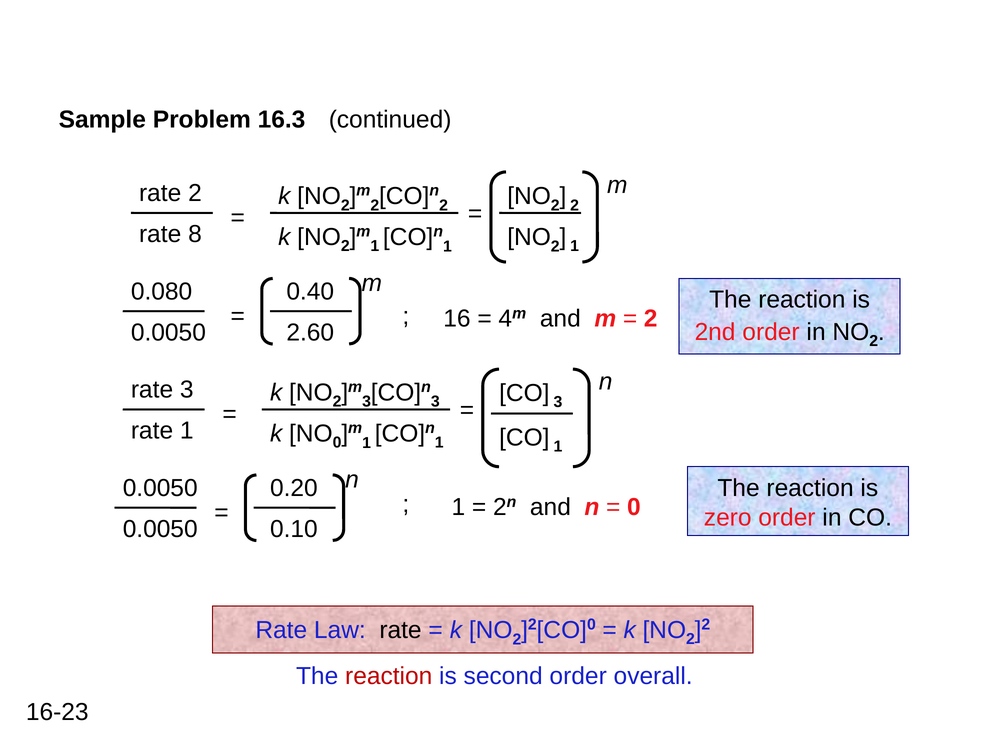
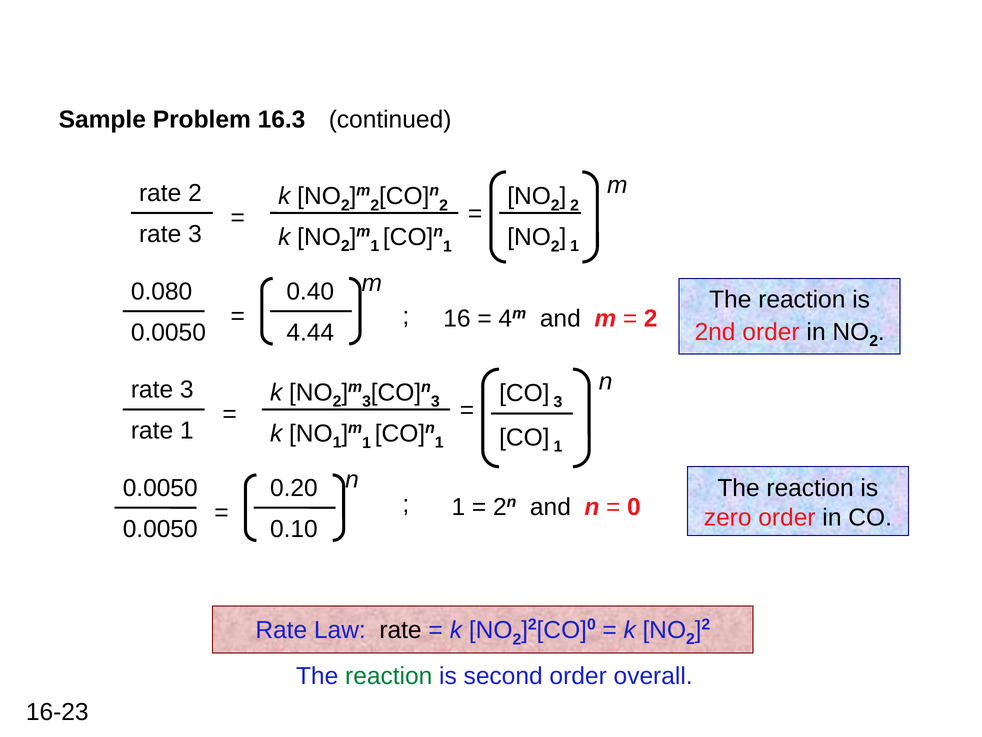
8 at (195, 234): 8 -> 3
2.60: 2.60 -> 4.44
0 at (337, 442): 0 -> 1
reaction at (389, 676) colour: red -> green
